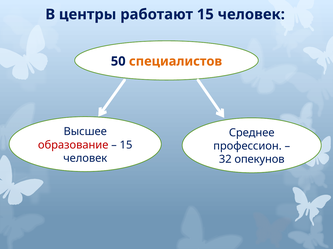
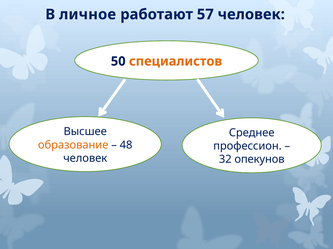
центры: центры -> личное
работают 15: 15 -> 57
образование colour: red -> orange
15 at (126, 145): 15 -> 48
